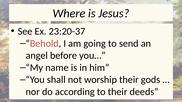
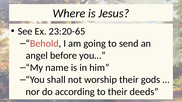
23:20-37: 23:20-37 -> 23:20-65
